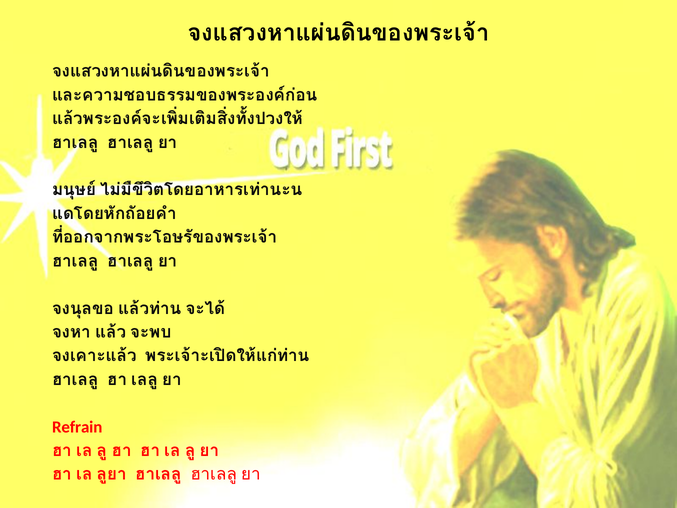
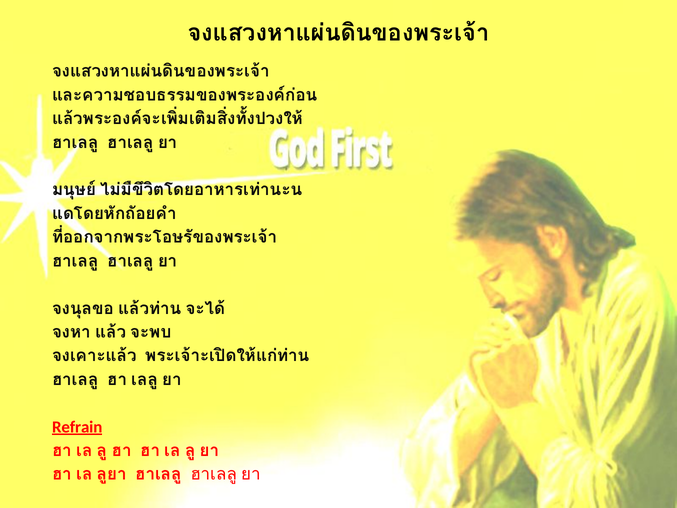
Refrain underline: none -> present
